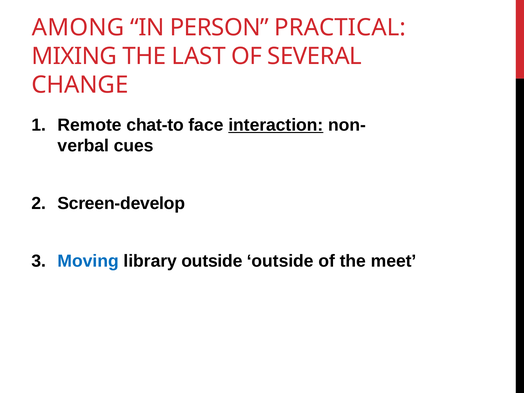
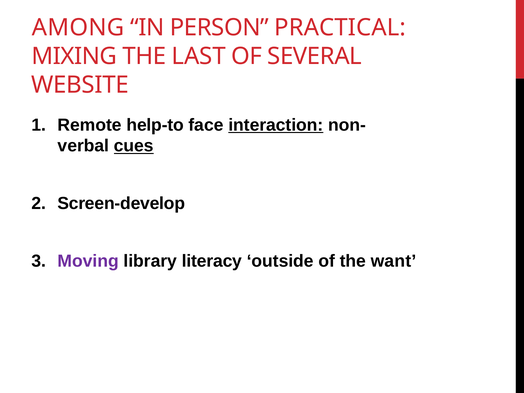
CHANGE: CHANGE -> WEBSITE
chat-to: chat-to -> help-to
cues underline: none -> present
Moving colour: blue -> purple
library outside: outside -> literacy
meet: meet -> want
